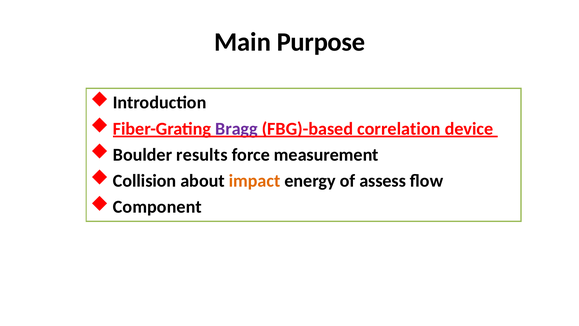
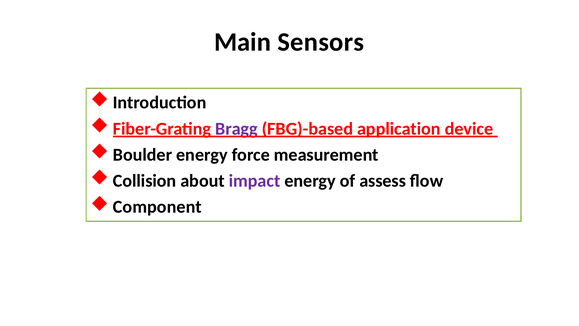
Purpose: Purpose -> Sensors
correlation: correlation -> application
Boulder results: results -> energy
impact colour: orange -> purple
